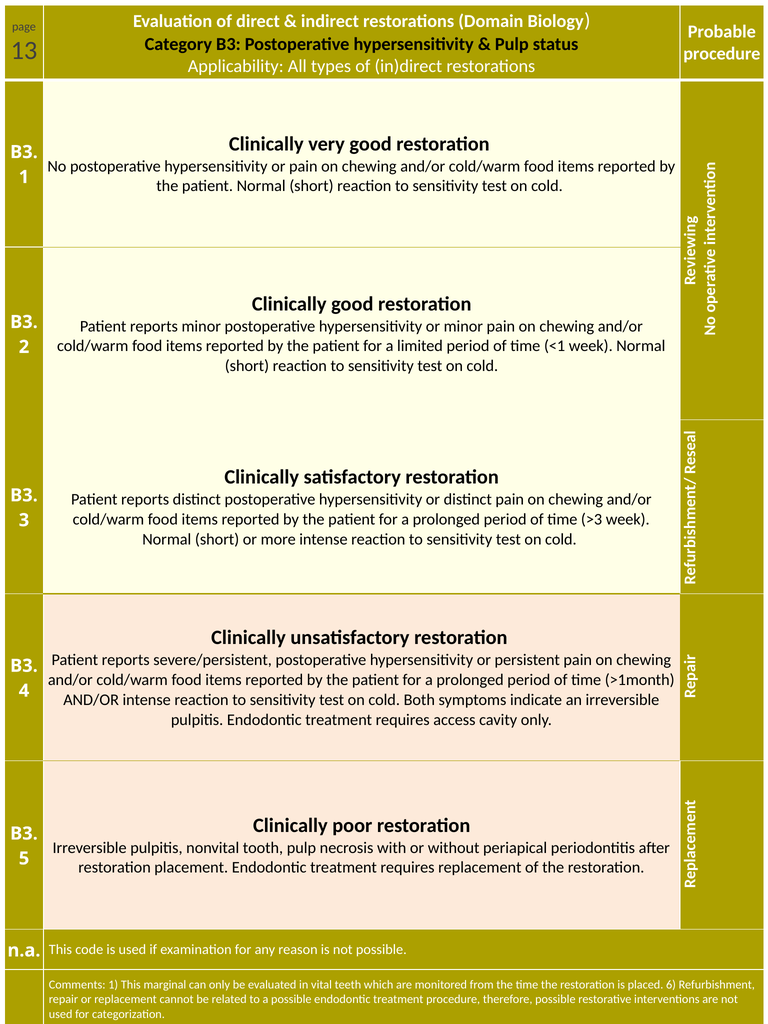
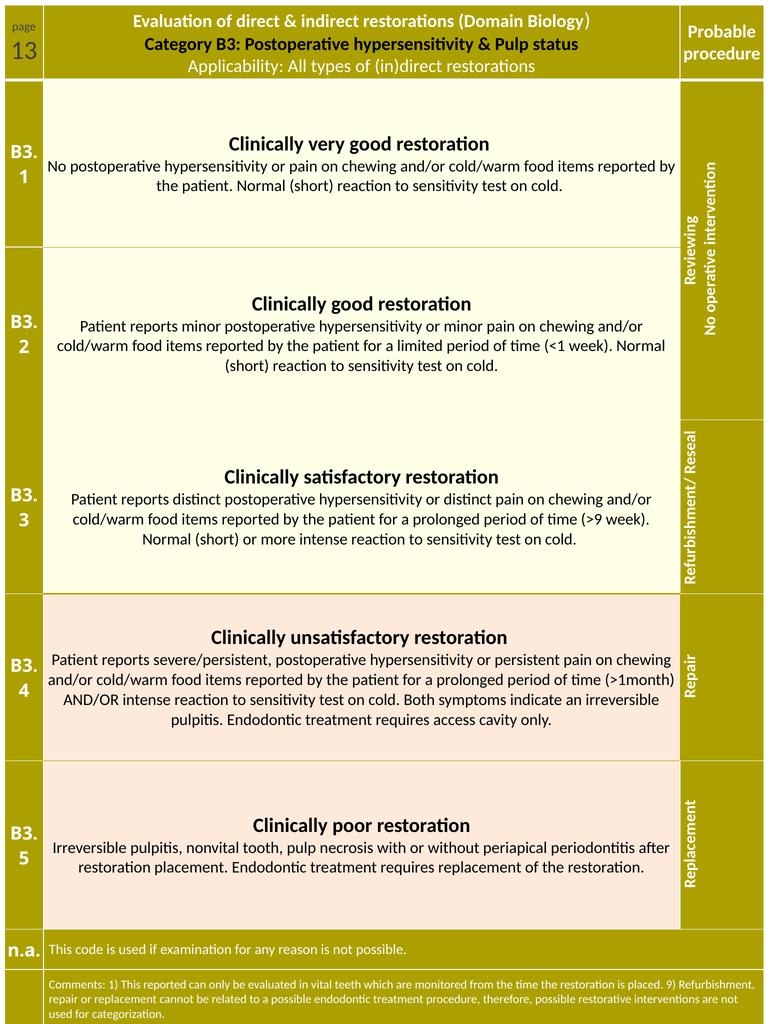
>3: >3 -> >9
This marginal: marginal -> reported
6: 6 -> 9
